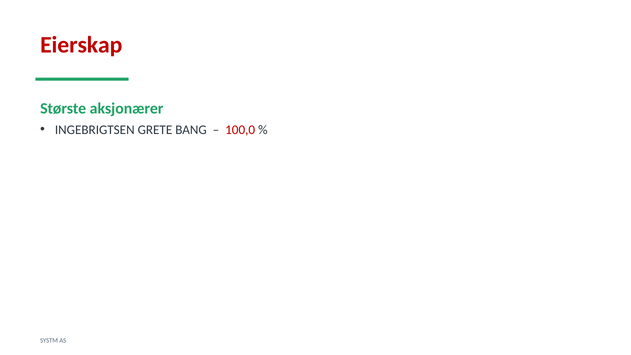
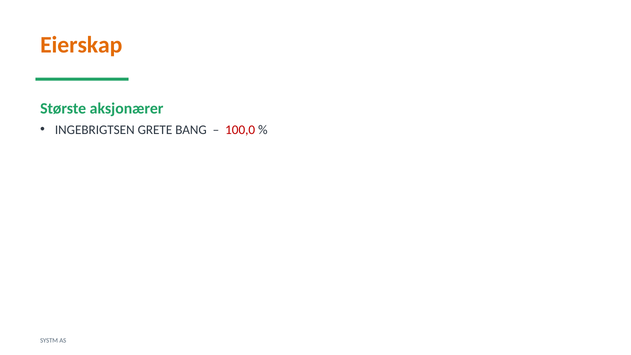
Eierskap colour: red -> orange
